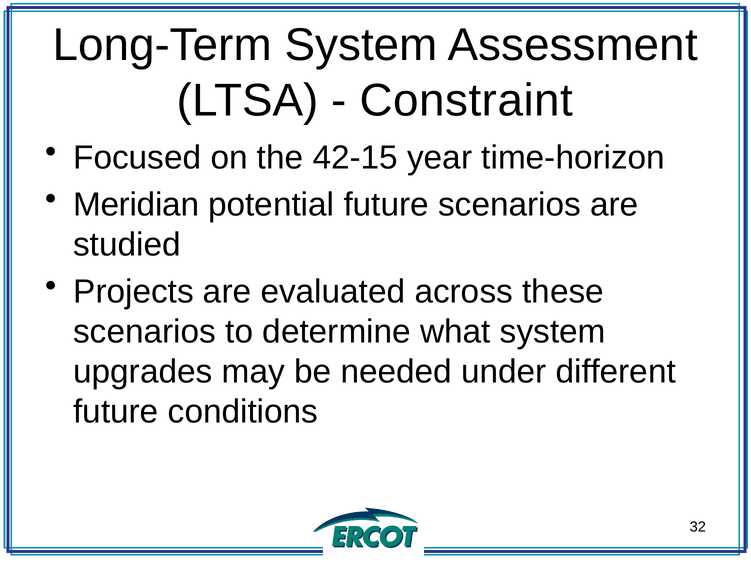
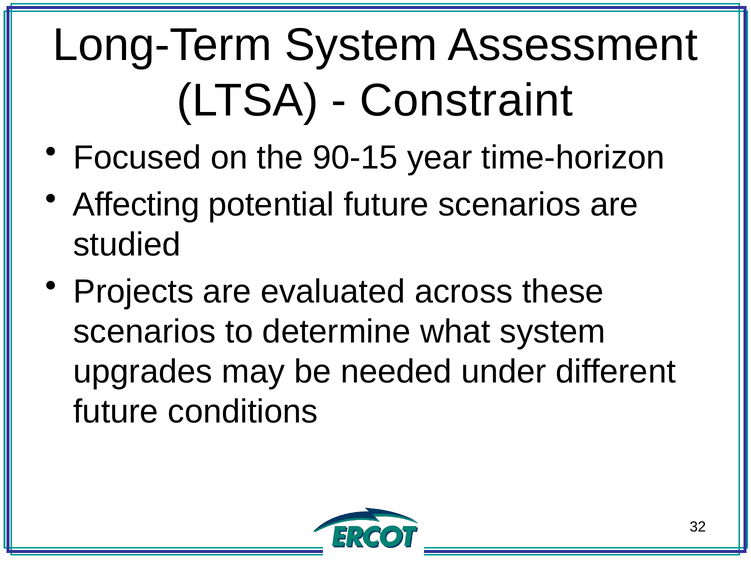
42-15: 42-15 -> 90-15
Meridian: Meridian -> Affecting
